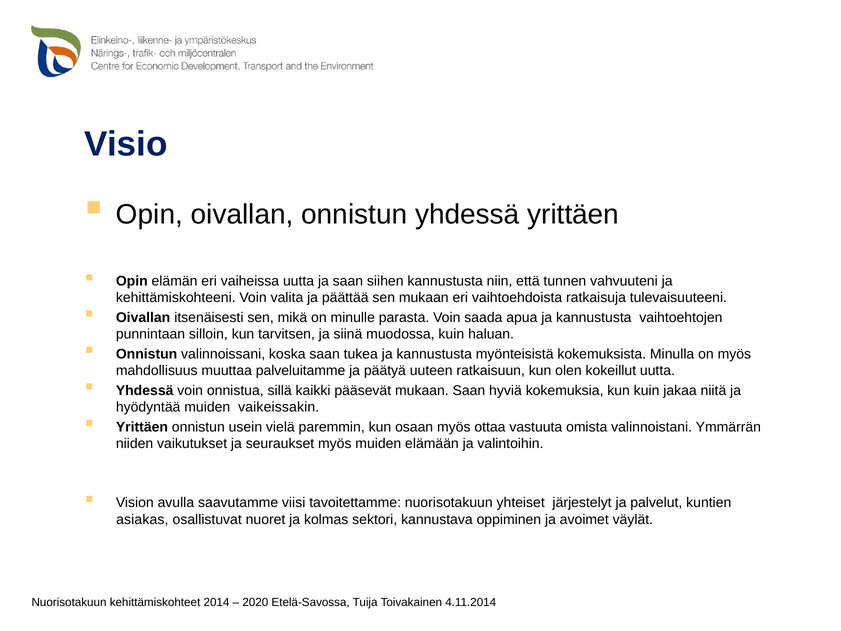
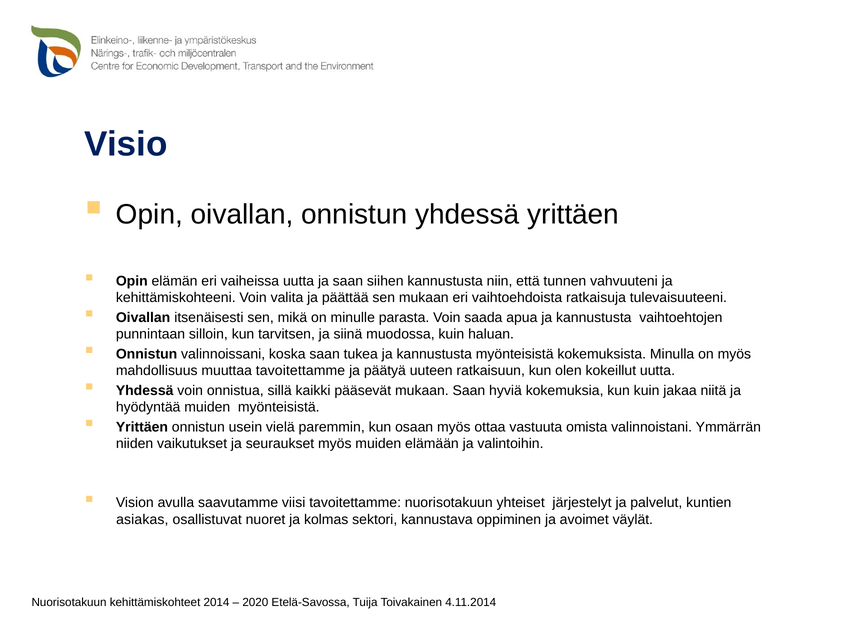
muuttaa palveluitamme: palveluitamme -> tavoitettamme
muiden vaikeissakin: vaikeissakin -> myönteisistä
